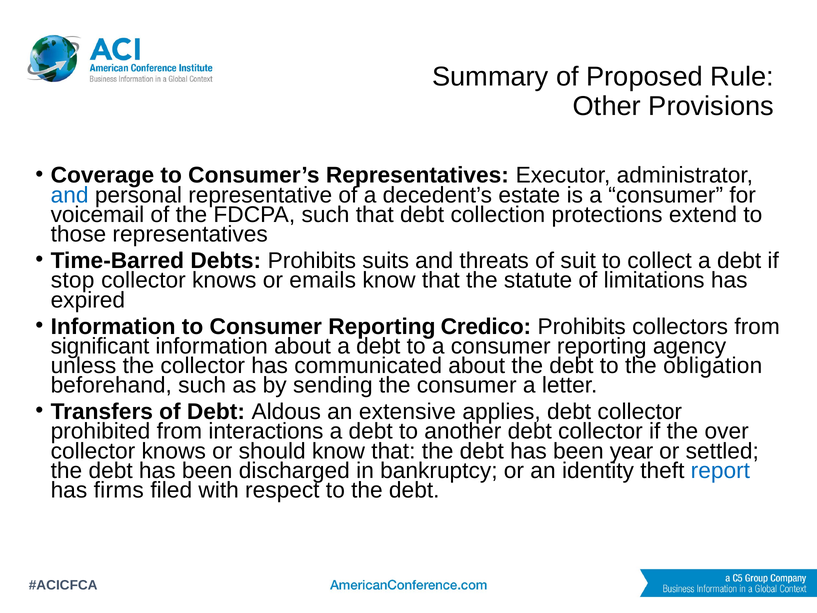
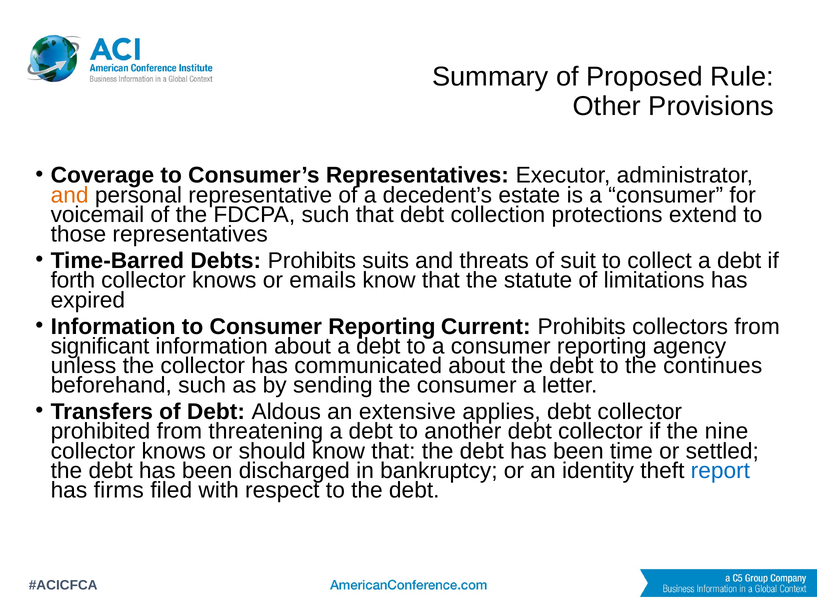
and at (70, 195) colour: blue -> orange
stop: stop -> forth
Credico: Credico -> Current
obligation: obligation -> continues
interactions: interactions -> threatening
over: over -> nine
year: year -> time
